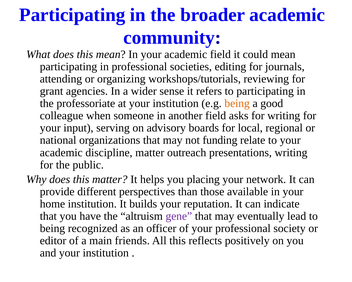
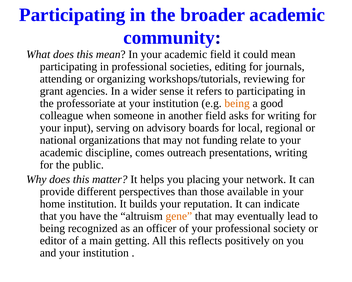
discipline matter: matter -> comes
gene colour: purple -> orange
friends: friends -> getting
